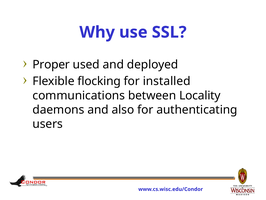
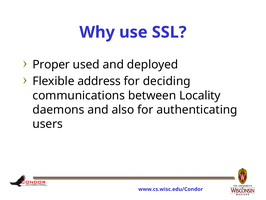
flocking: flocking -> address
installed: installed -> deciding
